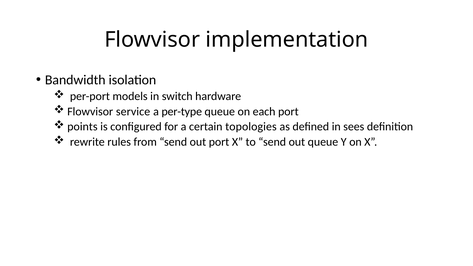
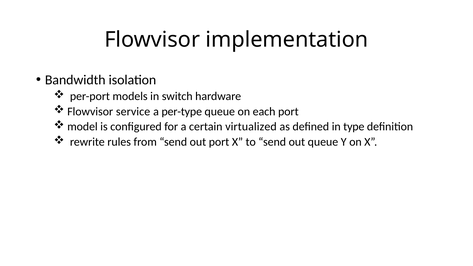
points: points -> model
topologies: topologies -> virtualized
sees: sees -> type
